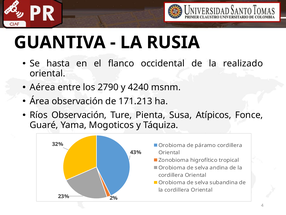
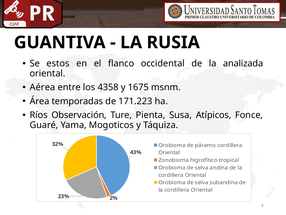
hasta: hasta -> estos
realizado: realizado -> analizada
2790: 2790 -> 4358
4240: 4240 -> 1675
Área observación: observación -> temporadas
171.213: 171.213 -> 171.223
